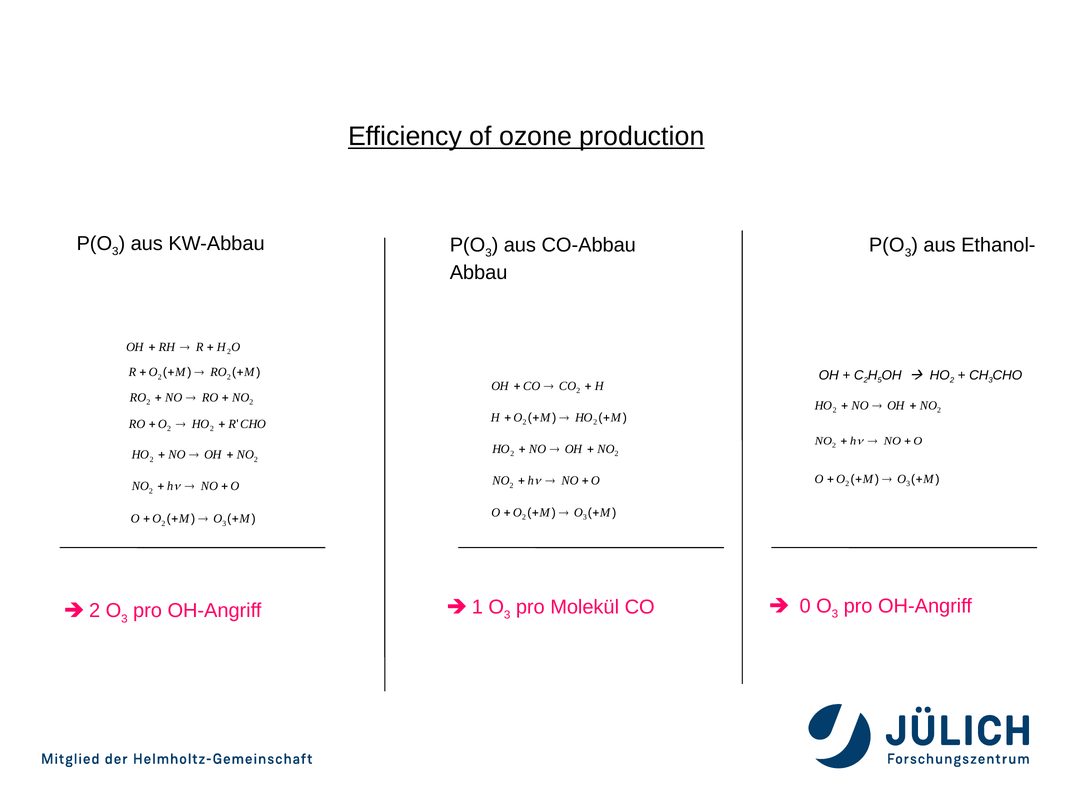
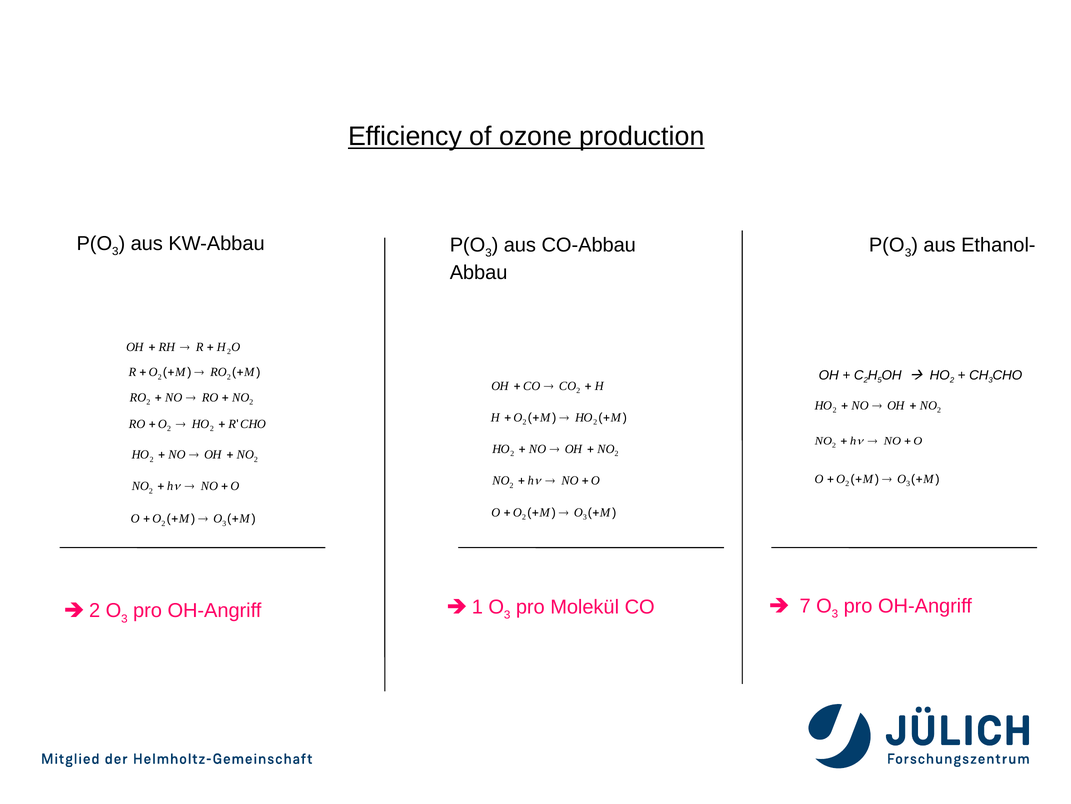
0: 0 -> 7
